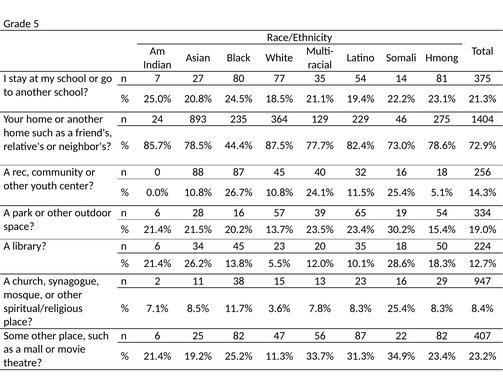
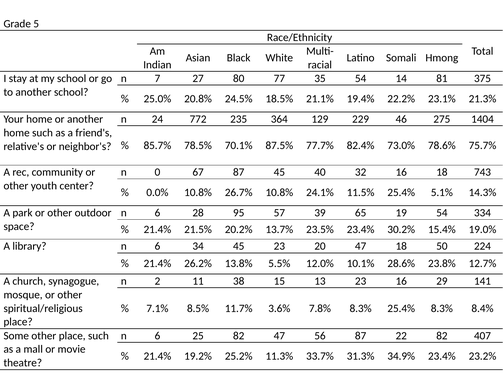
893: 893 -> 772
44.4%: 44.4% -> 70.1%
72.9%: 72.9% -> 75.7%
88: 88 -> 67
256: 256 -> 743
28 16: 16 -> 95
20 35: 35 -> 47
18.3%: 18.3% -> 23.8%
947: 947 -> 141
